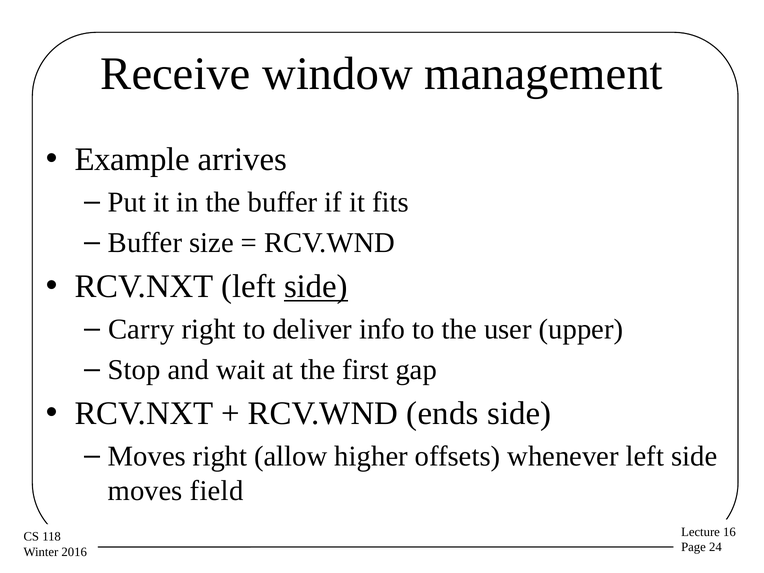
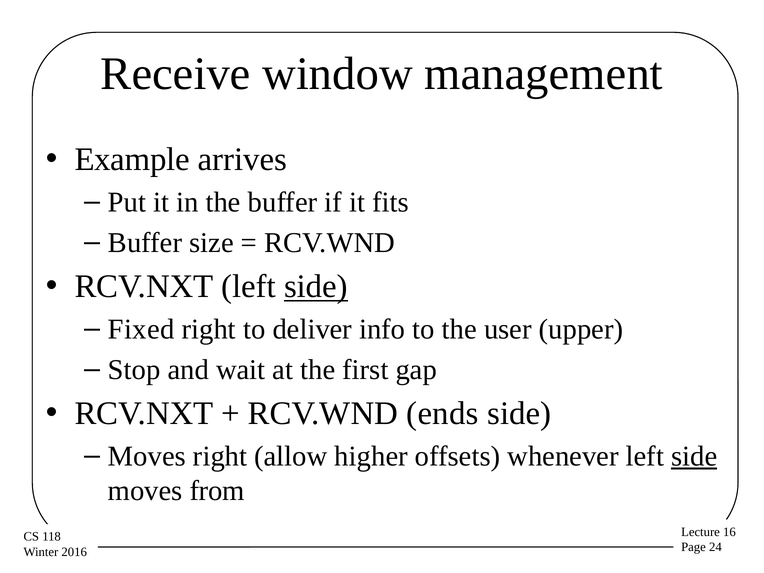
Carry: Carry -> Fixed
side at (694, 456) underline: none -> present
field: field -> from
